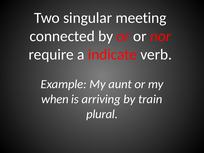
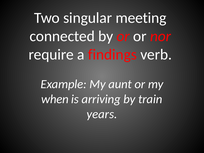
indicate: indicate -> findings
plural: plural -> years
